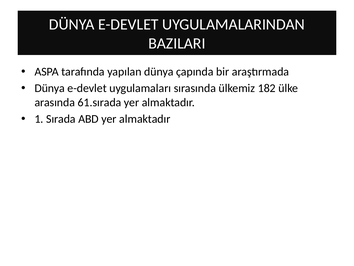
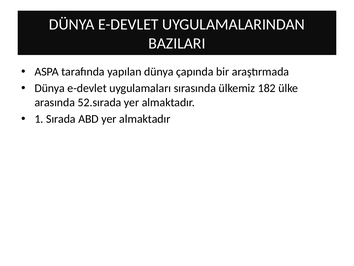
61.sırada: 61.sırada -> 52.sırada
